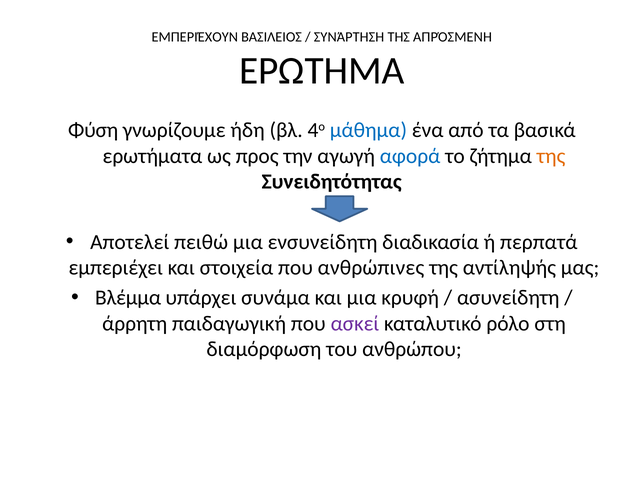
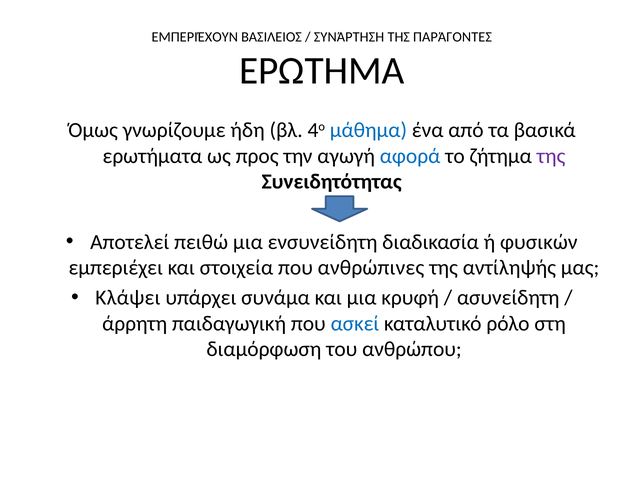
ΑΠΡΌΣΜΕΝΗ: ΑΠΡΌΣΜΕΝΗ -> ΠΑΡΆΓΟΝΤΕΣ
Φύση: Φύση -> Όμως
της at (551, 156) colour: orange -> purple
περπατά: περπατά -> φυσικών
Βλέμμα: Βλέμμα -> Κλάψει
ασκεί colour: purple -> blue
